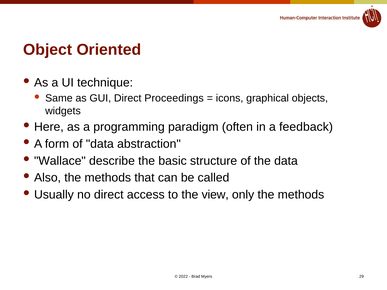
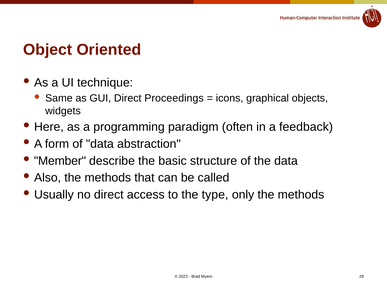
Wallace: Wallace -> Member
view: view -> type
